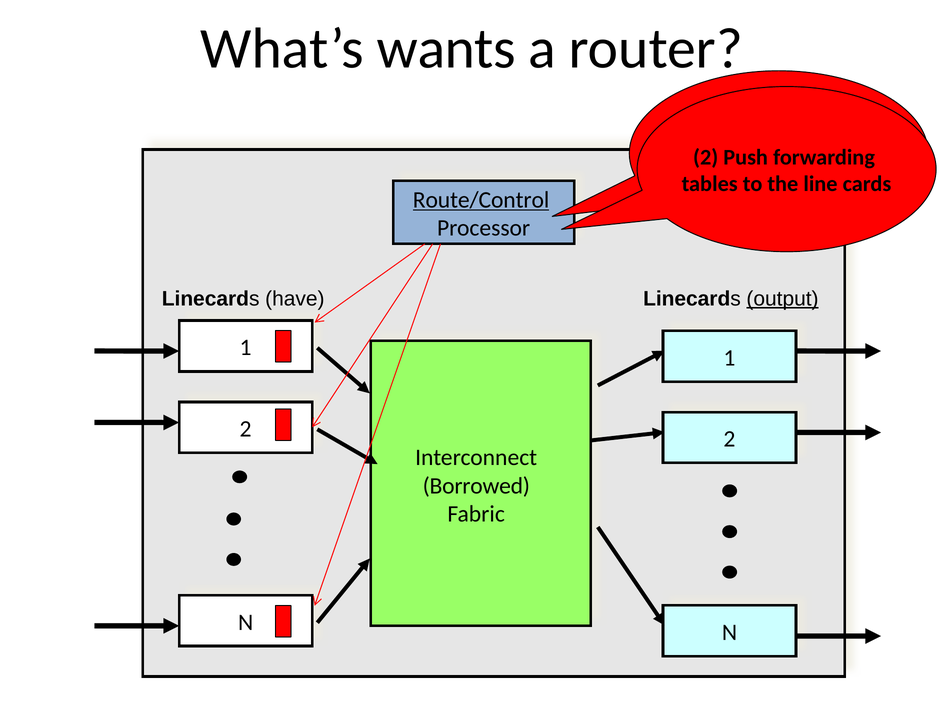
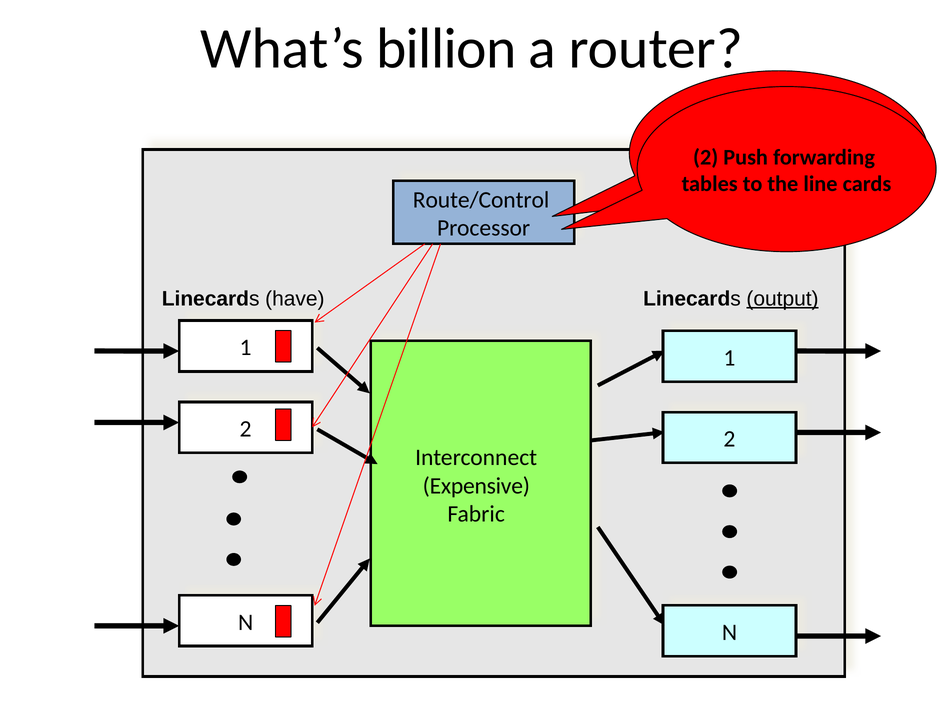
wants: wants -> billion
Route/Control underline: present -> none
Borrowed: Borrowed -> Expensive
